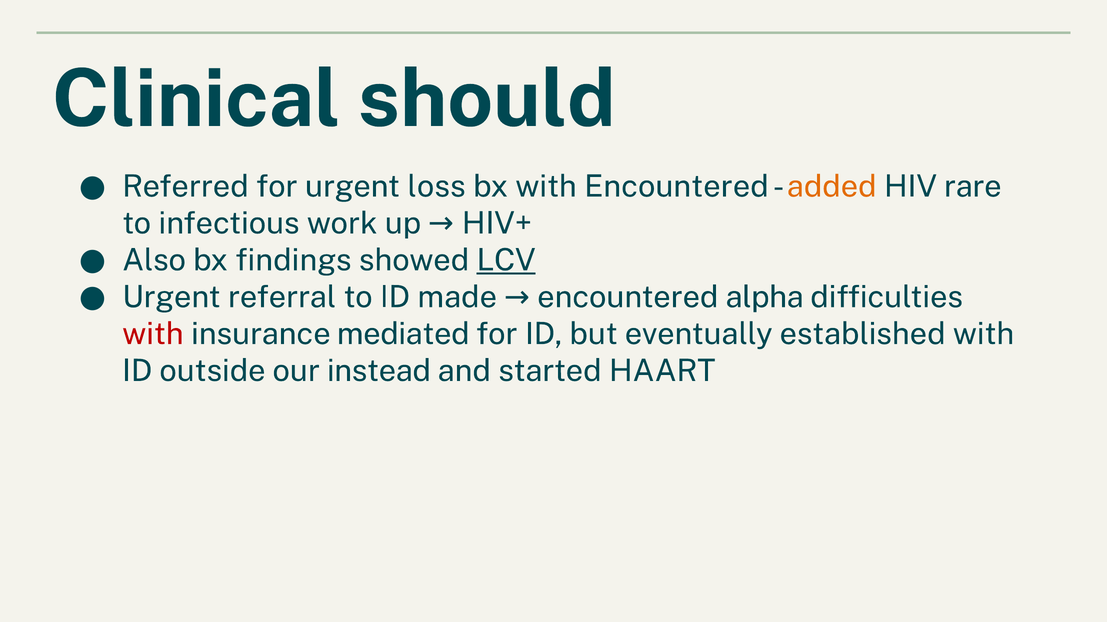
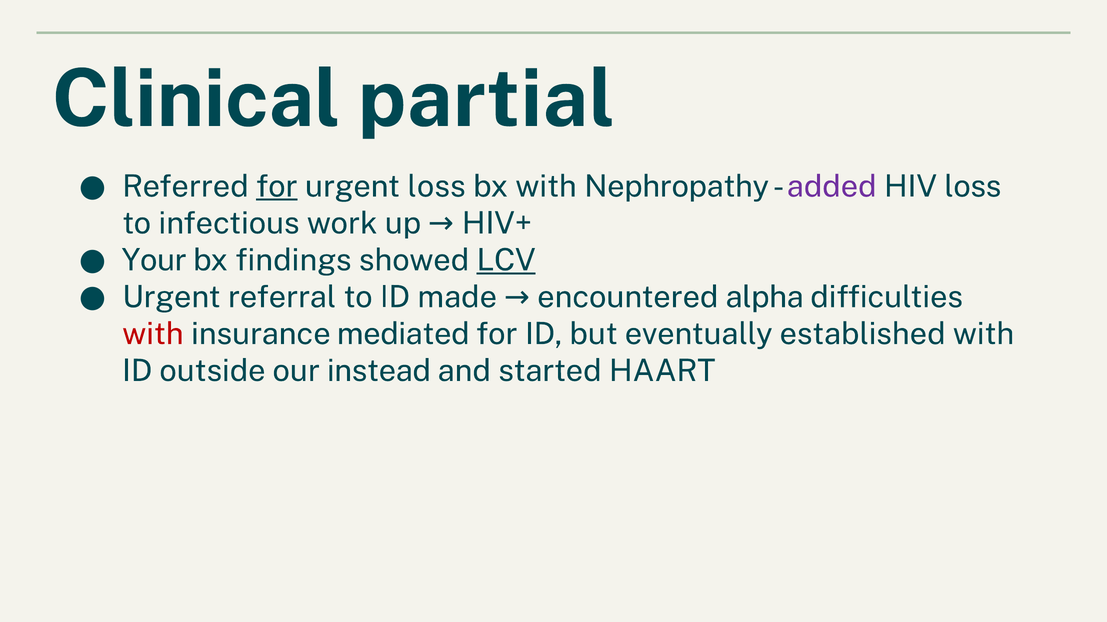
should: should -> partial
for at (277, 187) underline: none -> present
with Encountered: Encountered -> Nephropathy
added colour: orange -> purple
HIV rare: rare -> loss
Also: Also -> Your
